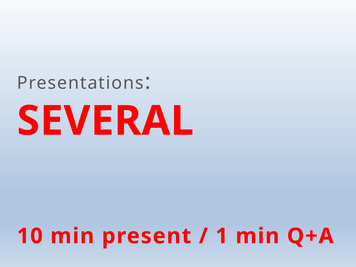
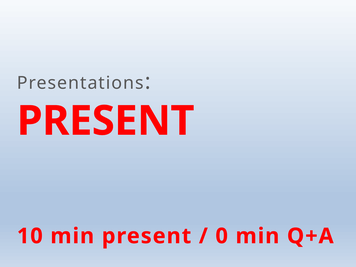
SEVERAL at (105, 121): SEVERAL -> PRESENT
1: 1 -> 0
